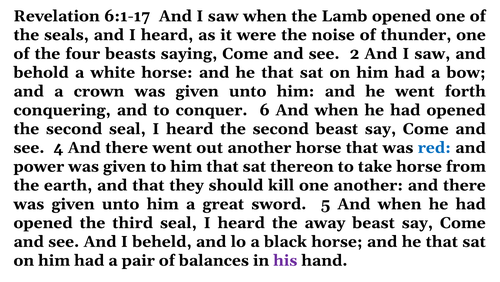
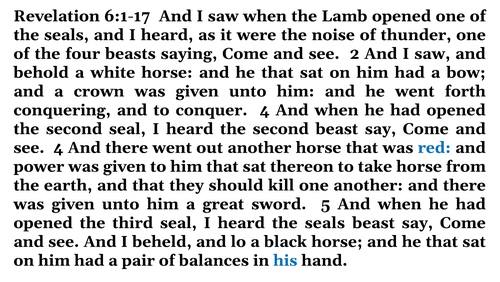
conquer 6: 6 -> 4
heard the away: away -> seals
his colour: purple -> blue
